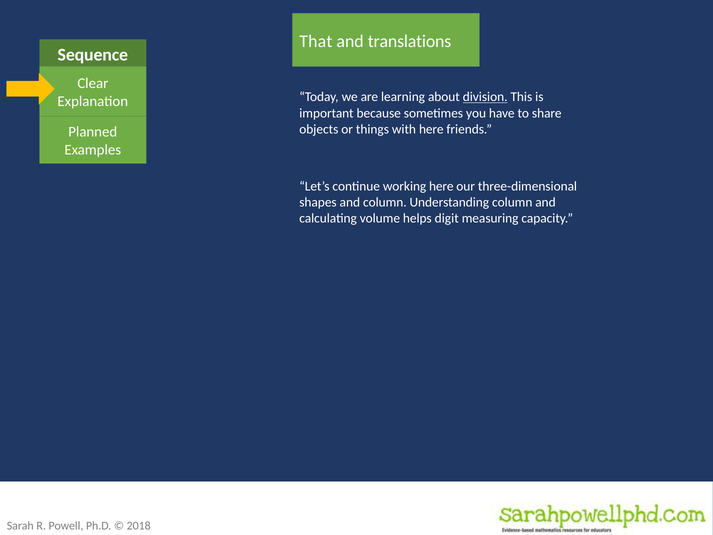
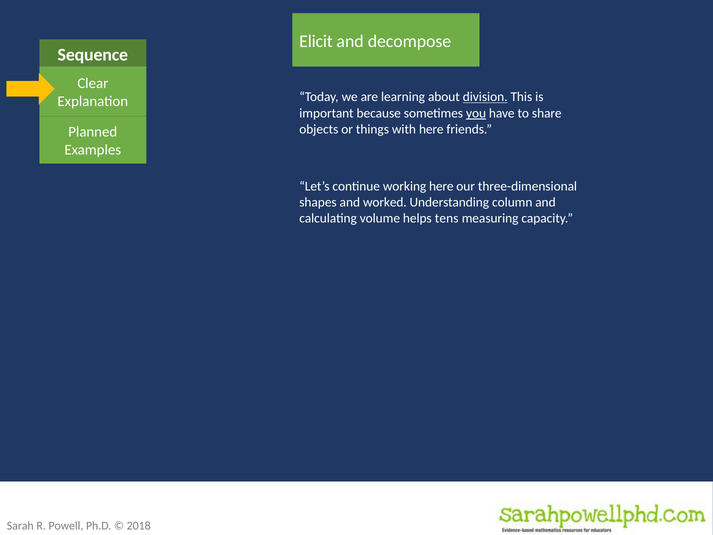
That: That -> Elicit
translations: translations -> decompose
you underline: none -> present
and column: column -> worked
digit: digit -> tens
